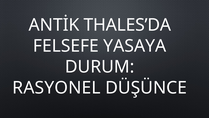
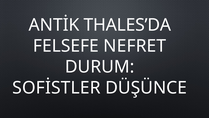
YASAYA: YASAYA -> NEFRET
RASYONEL: RASYONEL -> SOFİSTLER
